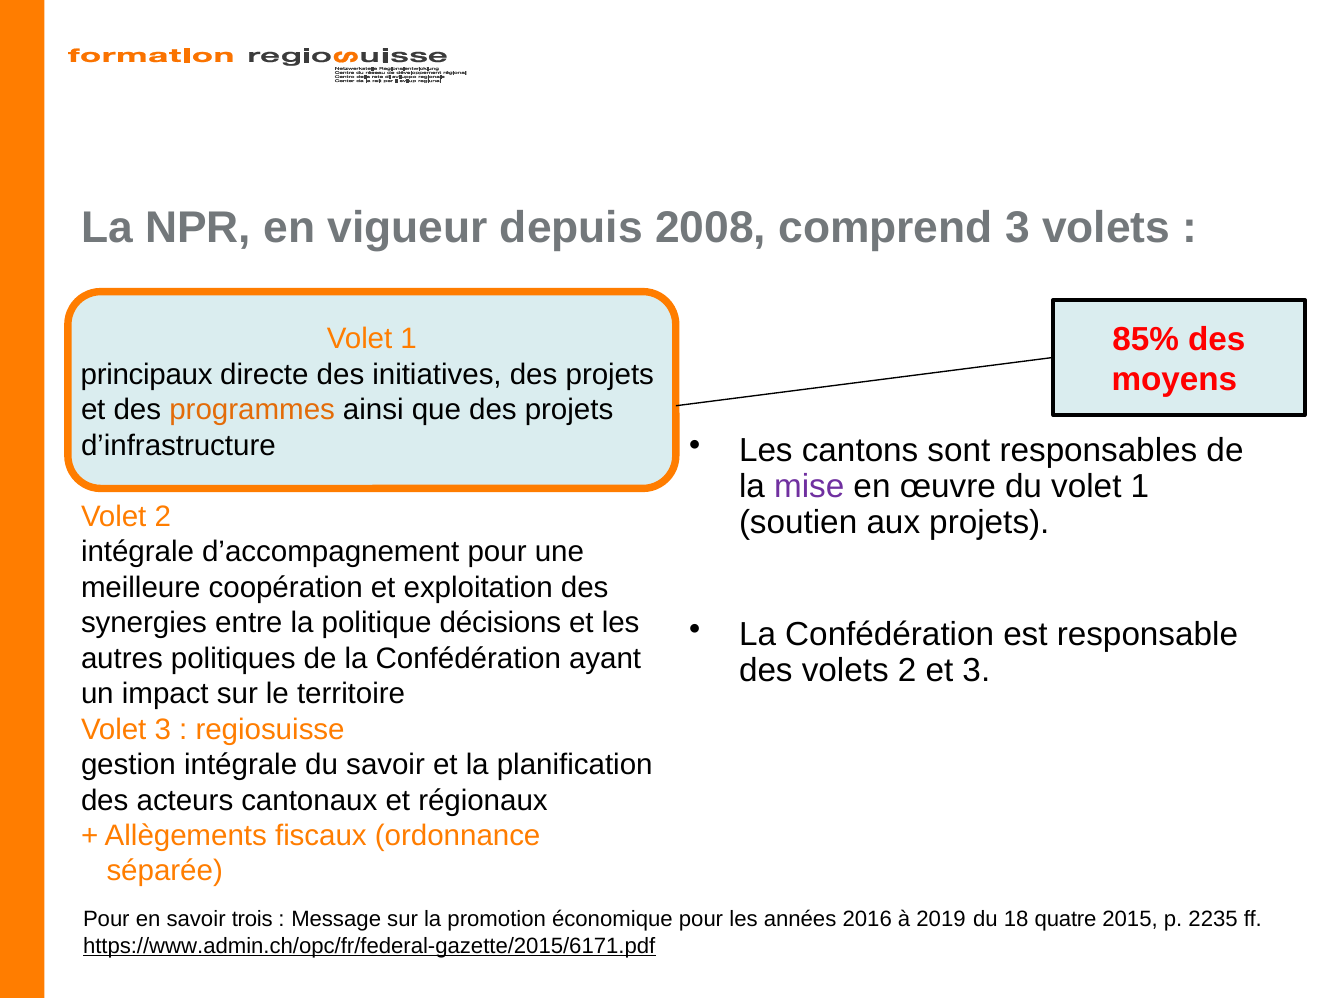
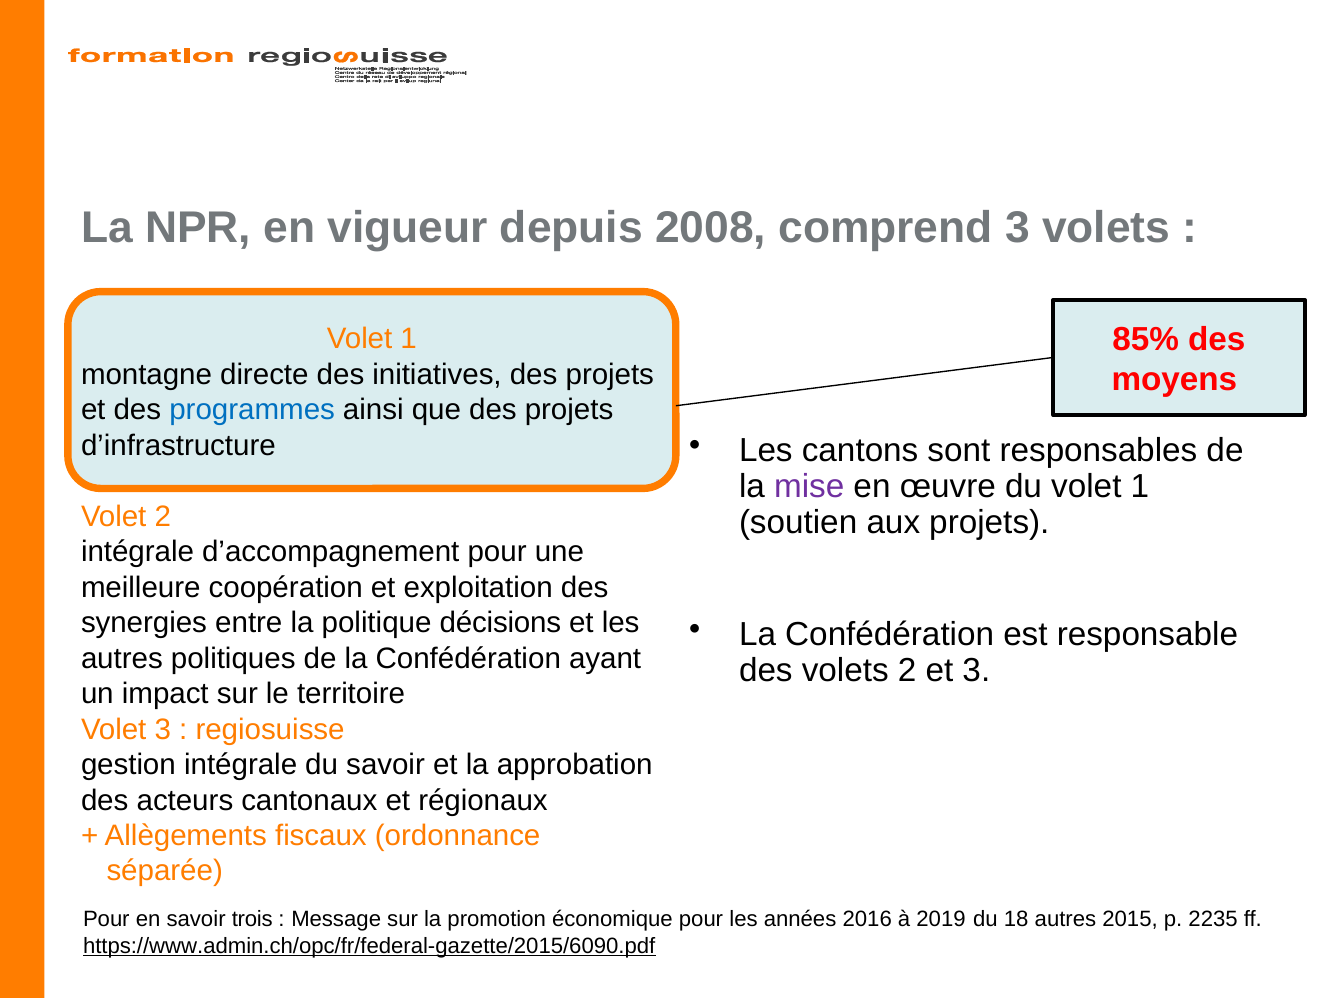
principaux: principaux -> montagne
programmes colour: orange -> blue
planification: planification -> approbation
18 quatre: quatre -> autres
https://www.admin.ch/opc/fr/federal-gazette/2015/6171.pdf: https://www.admin.ch/opc/fr/federal-gazette/2015/6171.pdf -> https://www.admin.ch/opc/fr/federal-gazette/2015/6090.pdf
